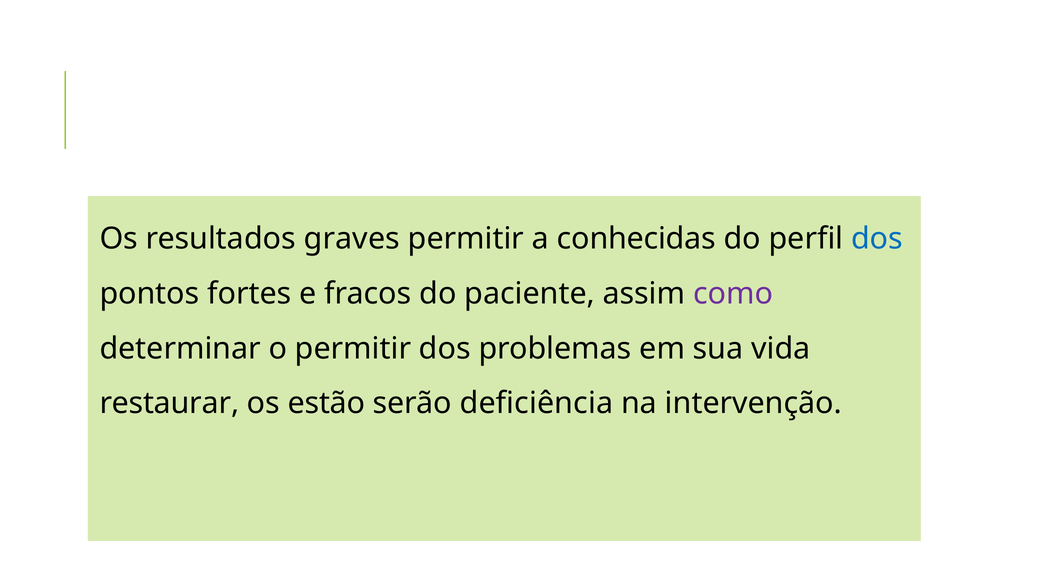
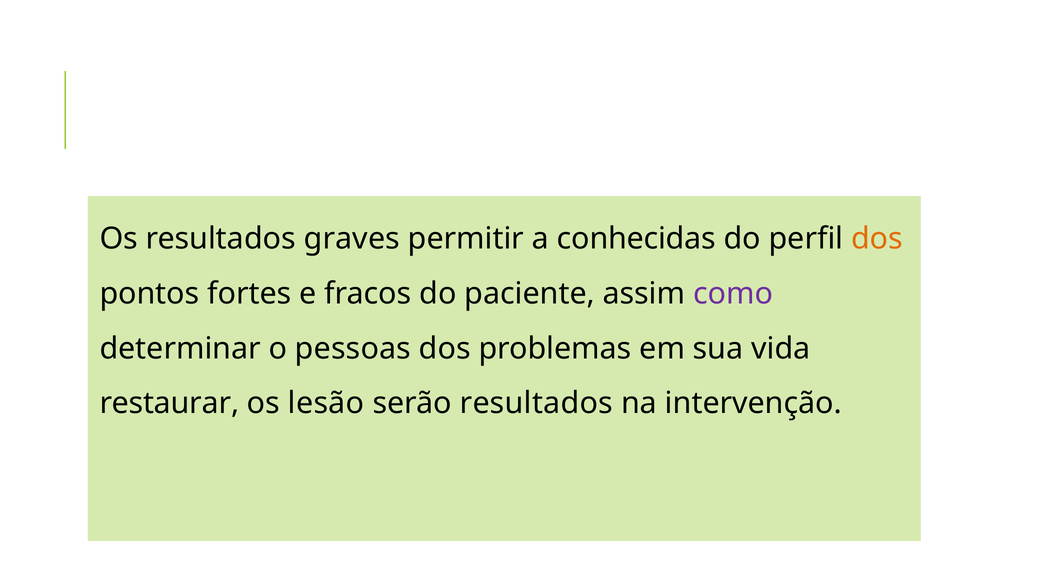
dos at (877, 239) colour: blue -> orange
o permitir: permitir -> pessoas
estão: estão -> lesão
serão deficiência: deficiência -> resultados
